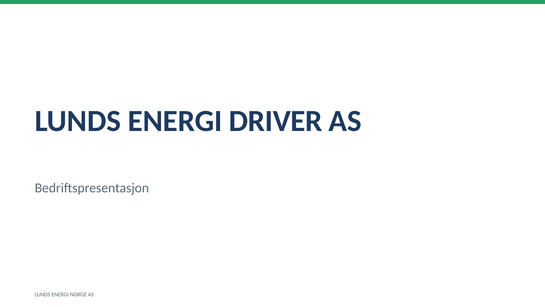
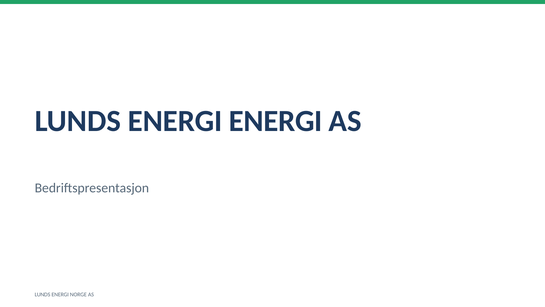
ENERGI DRIVER: DRIVER -> ENERGI
